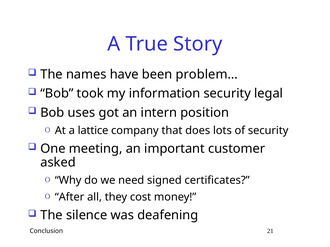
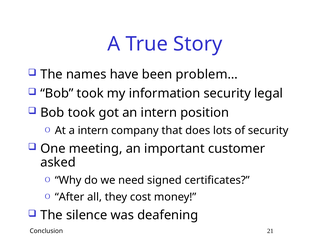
uses at (82, 113): uses -> took
a lattice: lattice -> intern
